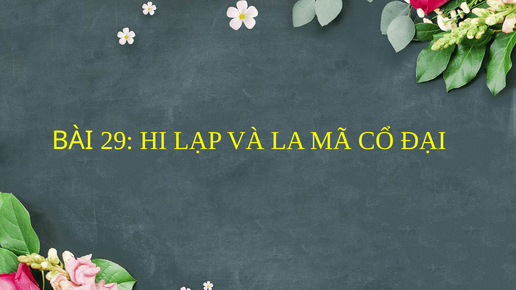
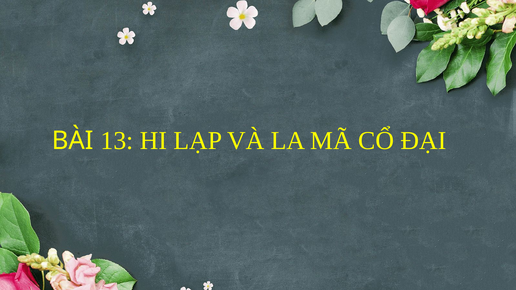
29: 29 -> 13
